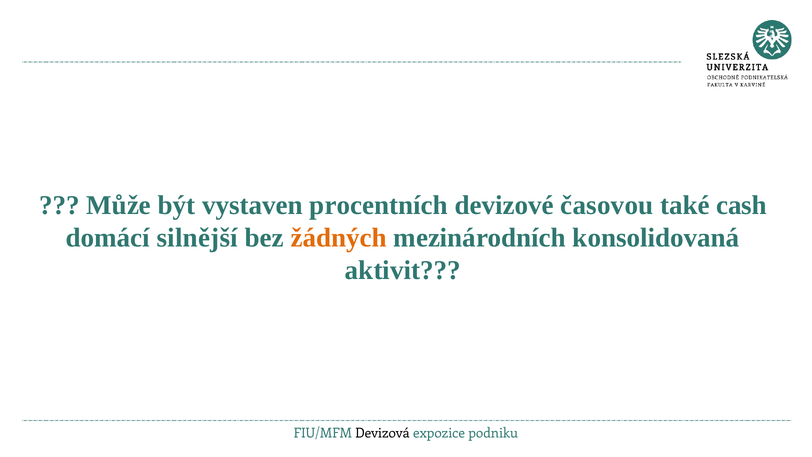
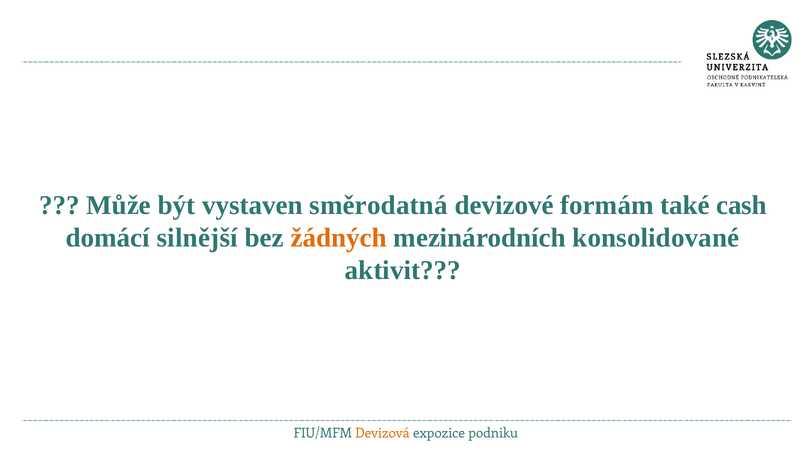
procentních: procentních -> směrodatná
časovou: časovou -> formám
konsolidovaná: konsolidovaná -> konsolidované
Devizová colour: black -> orange
